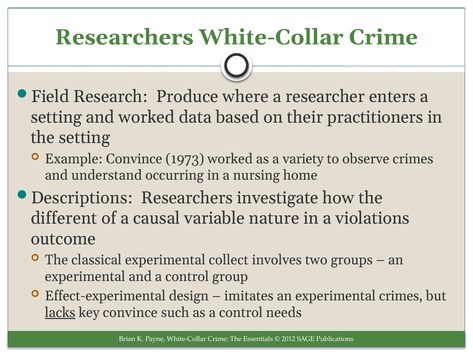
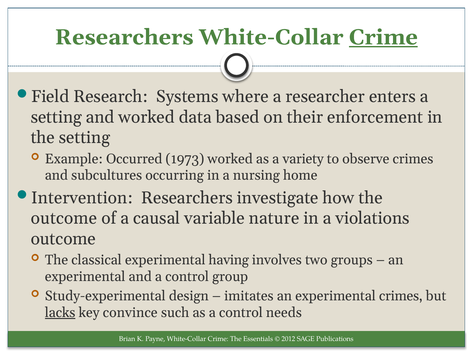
Crime at (383, 37) underline: none -> present
Produce: Produce -> Systems
practitioners: practitioners -> enforcement
Example Convince: Convince -> Occurred
understand: understand -> subcultures
Descriptions: Descriptions -> Intervention
different at (64, 218): different -> outcome
collect: collect -> having
Effect-experimental: Effect-experimental -> Study-experimental
